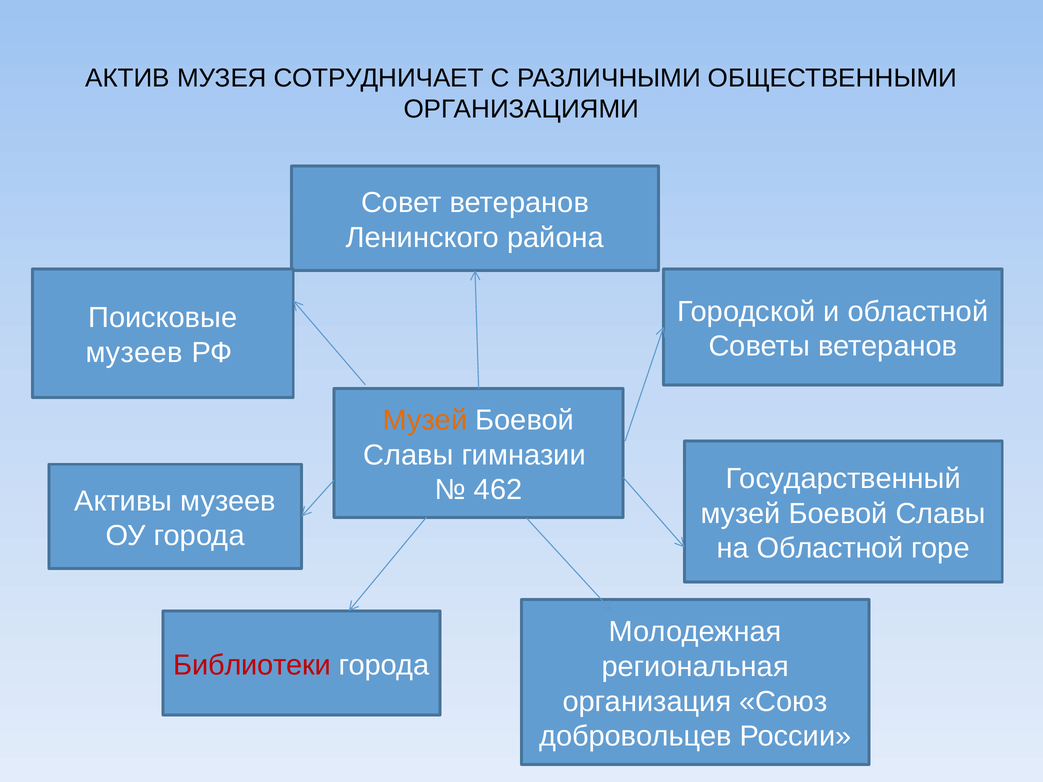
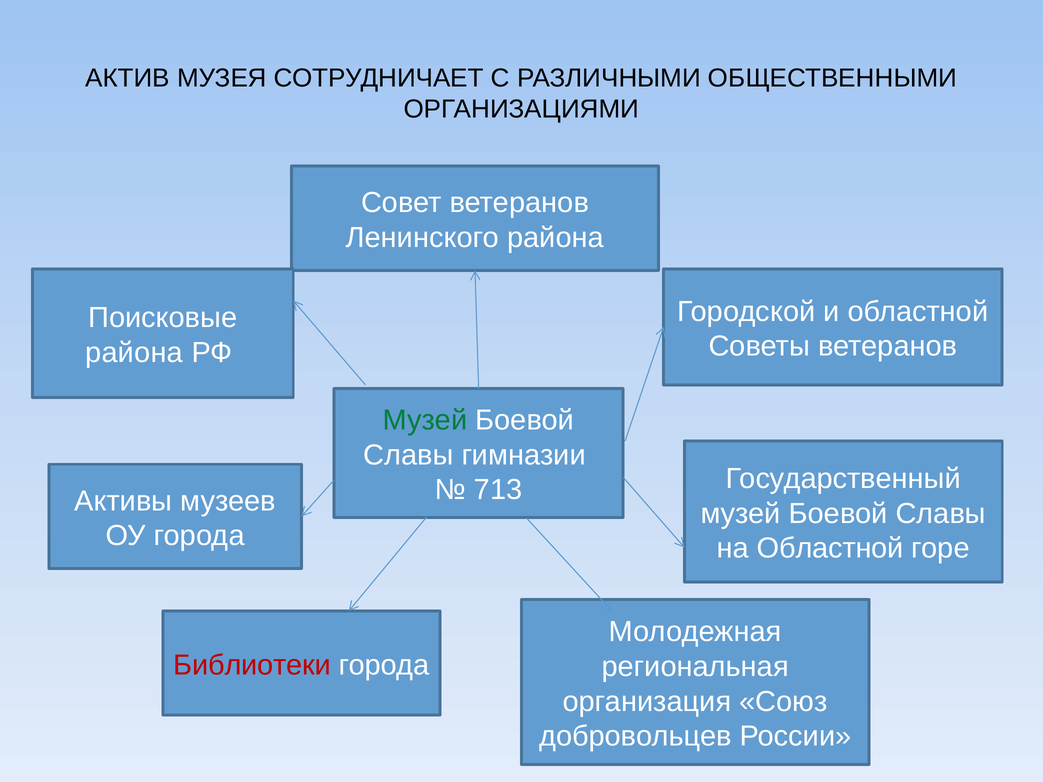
музеев at (134, 353): музеев -> района
Музей at (425, 420) colour: orange -> green
462: 462 -> 713
